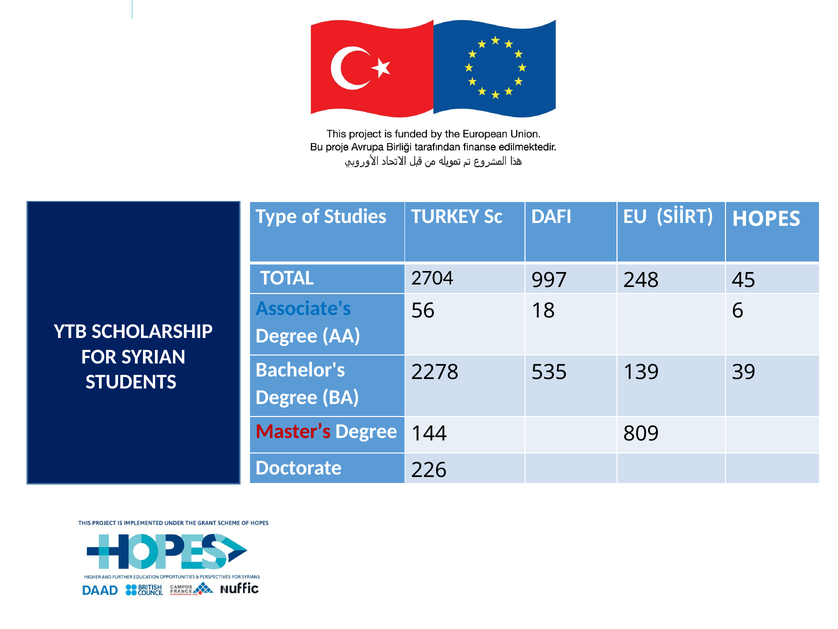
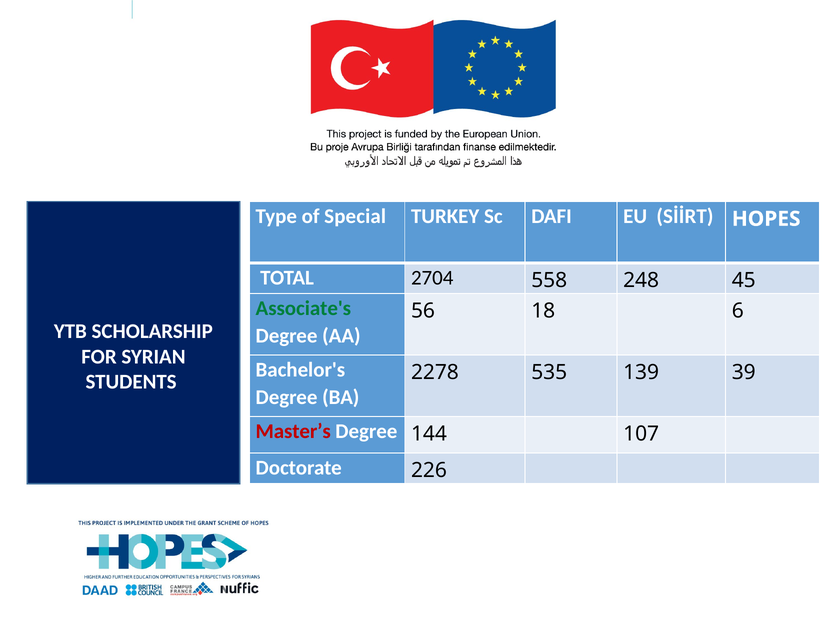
Studies: Studies -> Special
997: 997 -> 558
Associate's colour: blue -> green
809: 809 -> 107
